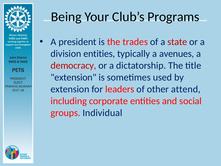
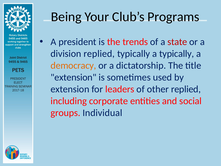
trades: trades -> trends
division entities: entities -> replied
a avenues: avenues -> typically
democracy colour: red -> orange
other attend: attend -> replied
